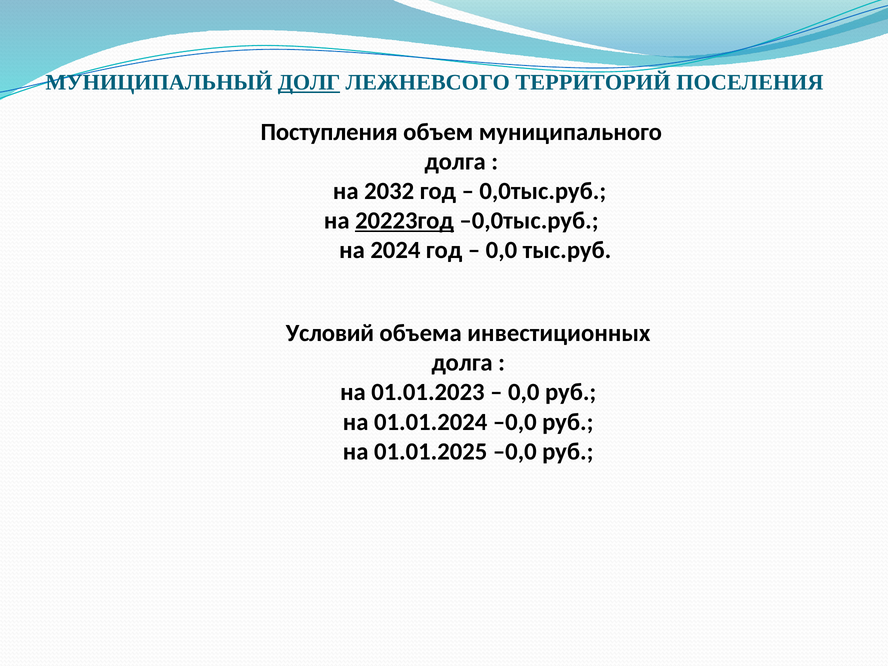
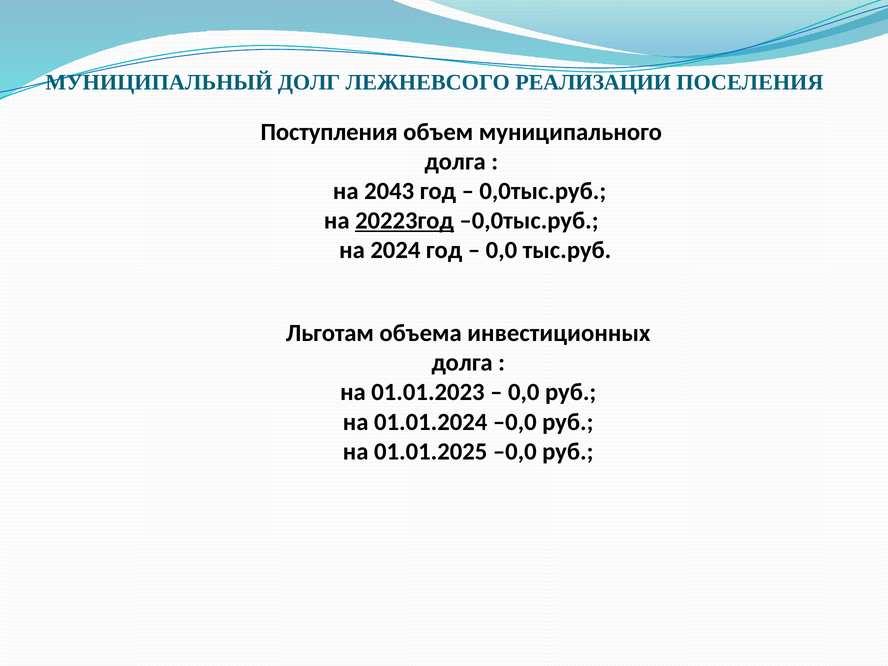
ДОЛГ underline: present -> none
ТЕРРИТОРИЙ: ТЕРРИТОРИЙ -> РЕАЛИЗАЦИИ
2032: 2032 -> 2043
Условий: Условий -> Льготам
